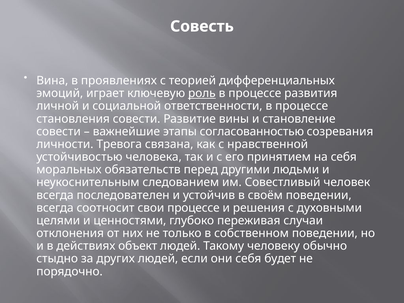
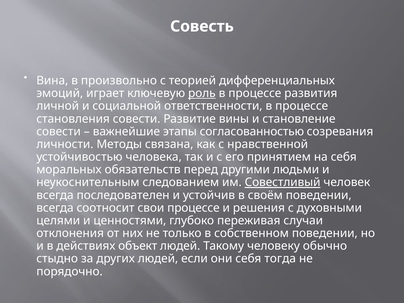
проявлениях: проявлениях -> произвольно
Тревога: Тревога -> Методы
Совестливый underline: none -> present
будет: будет -> тогда
